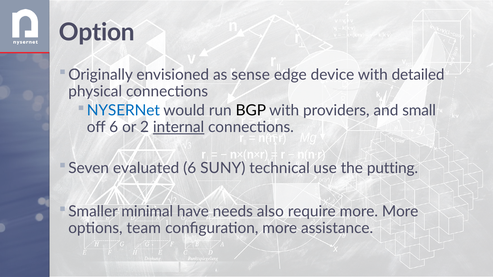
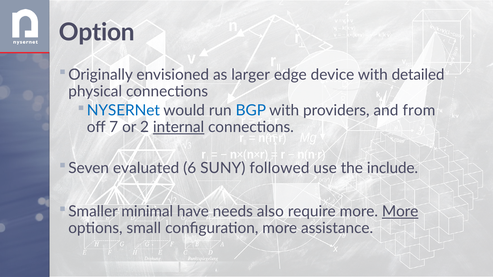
sense: sense -> larger
BGP colour: black -> blue
small: small -> from
off 6: 6 -> 7
technical: technical -> followed
putting: putting -> include
More at (400, 212) underline: none -> present
team: team -> small
